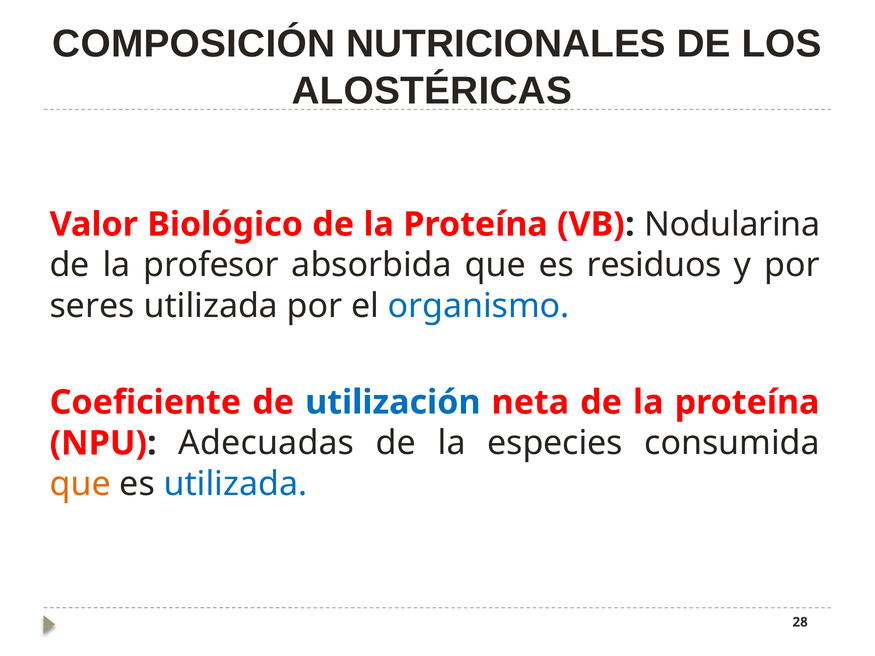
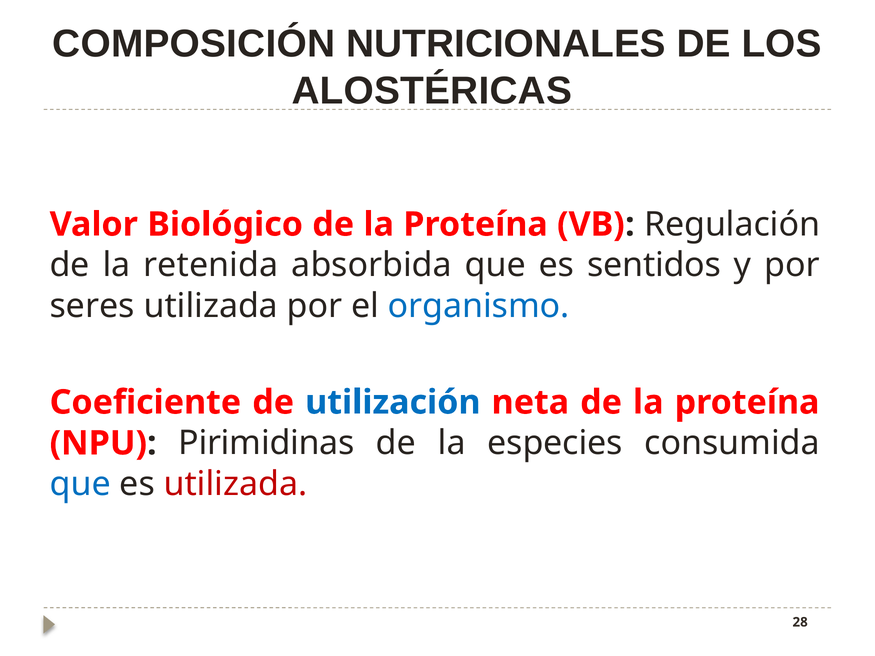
Nodularina: Nodularina -> Regulación
profesor: profesor -> retenida
residuos: residuos -> sentidos
Adecuadas: Adecuadas -> Pirimidinas
que at (80, 484) colour: orange -> blue
utilizada at (235, 484) colour: blue -> red
